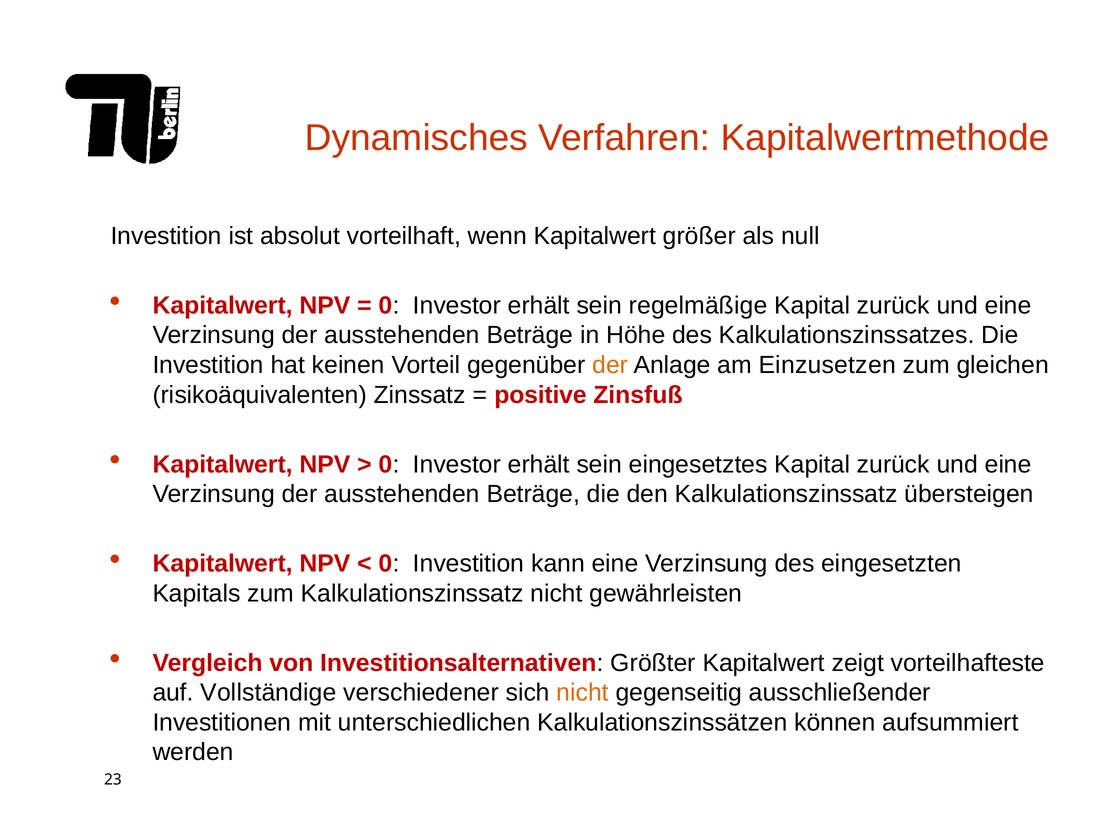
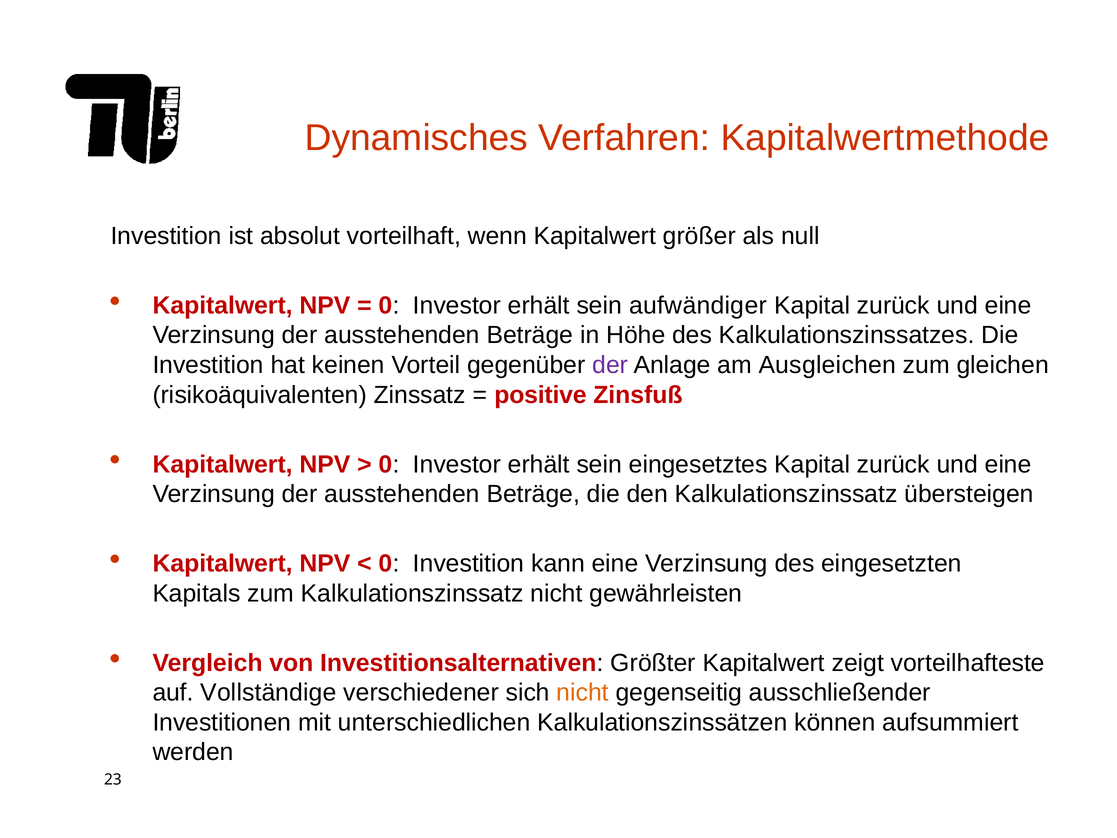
regelmäßige: regelmäßige -> aufwändiger
der at (610, 365) colour: orange -> purple
Einzusetzen: Einzusetzen -> Ausgleichen
